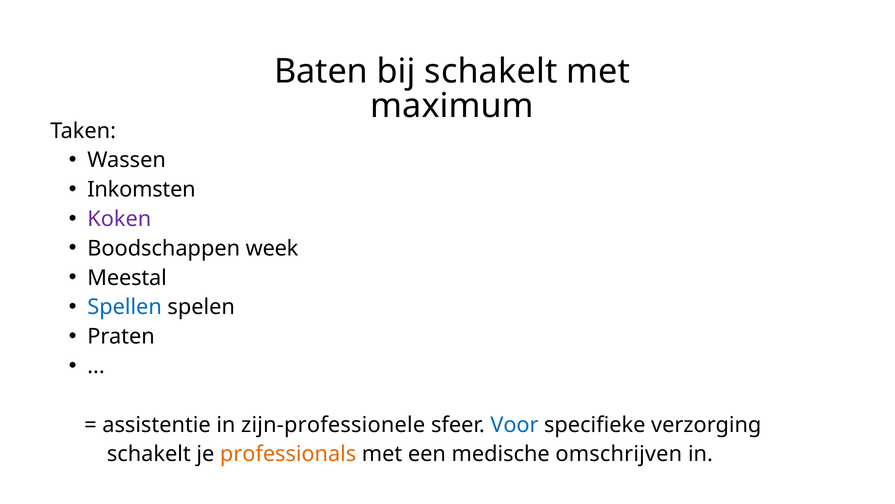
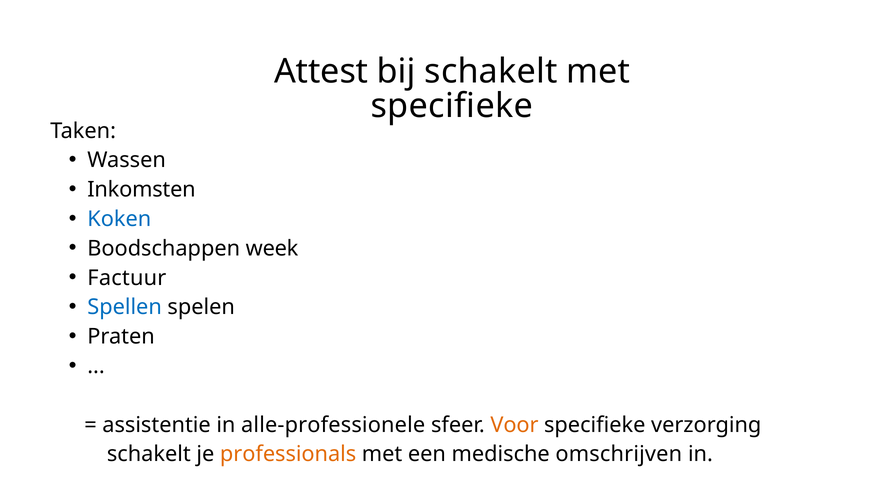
Baten: Baten -> Attest
maximum at (452, 106): maximum -> specifieke
Koken colour: purple -> blue
Meestal: Meestal -> Factuur
zijn-professionele: zijn-professionele -> alle-professionele
Voor colour: blue -> orange
